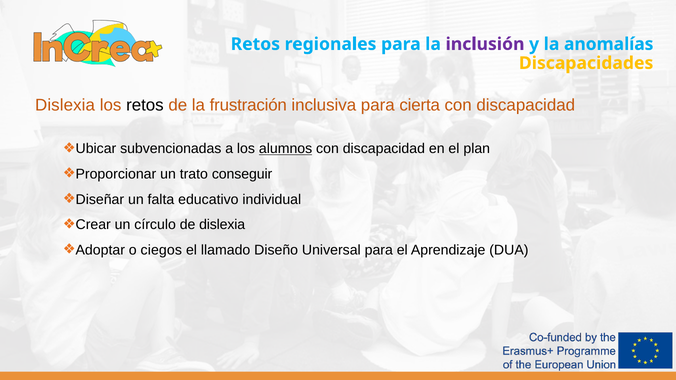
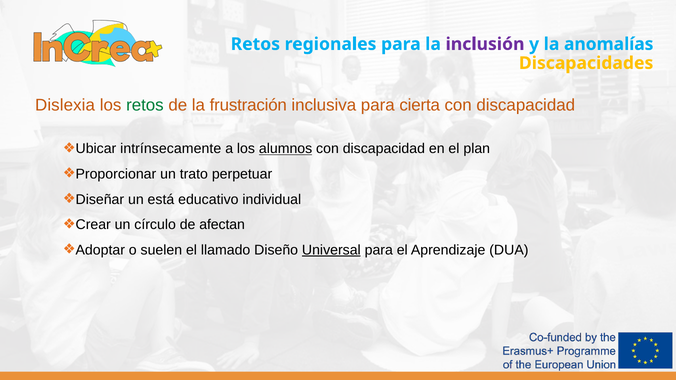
retos at (145, 105) colour: black -> green
subvencionadas: subvencionadas -> intrínsecamente
conseguir: conseguir -> perpetuar
falta: falta -> está
de dislexia: dislexia -> afectan
ciegos: ciegos -> suelen
Universal underline: none -> present
